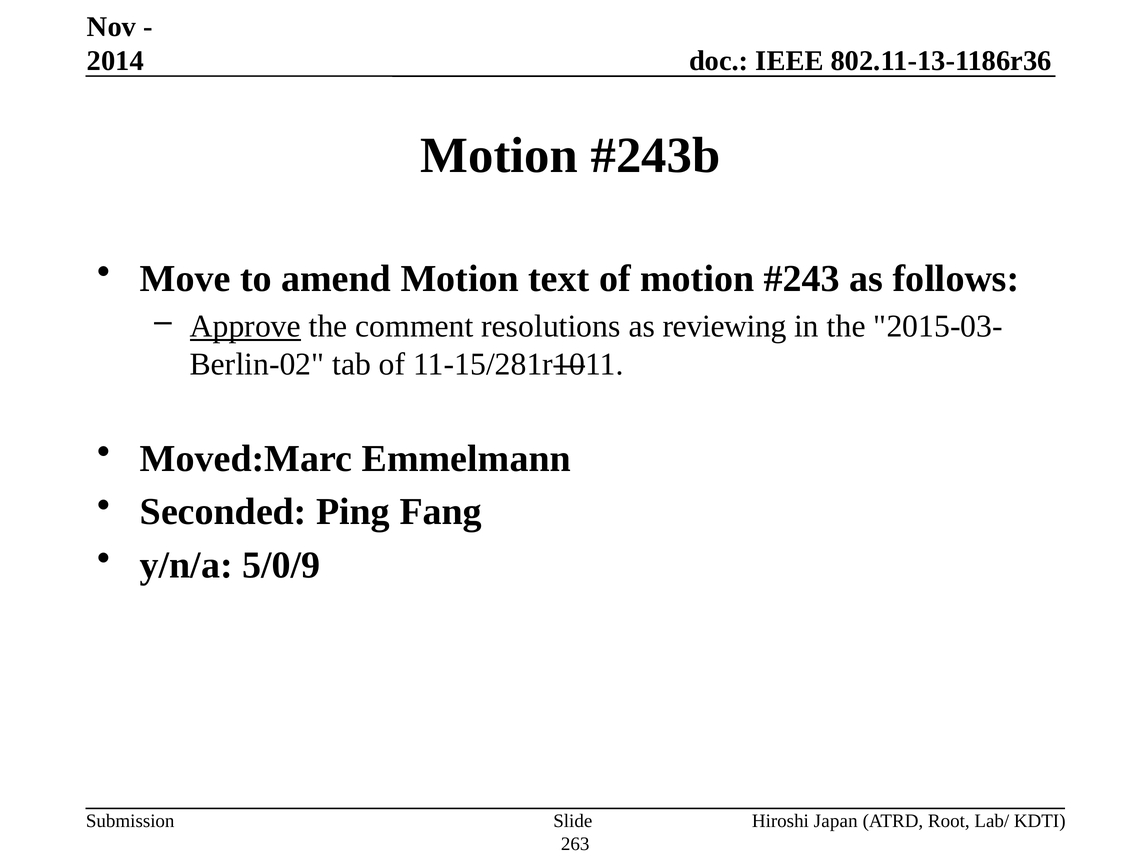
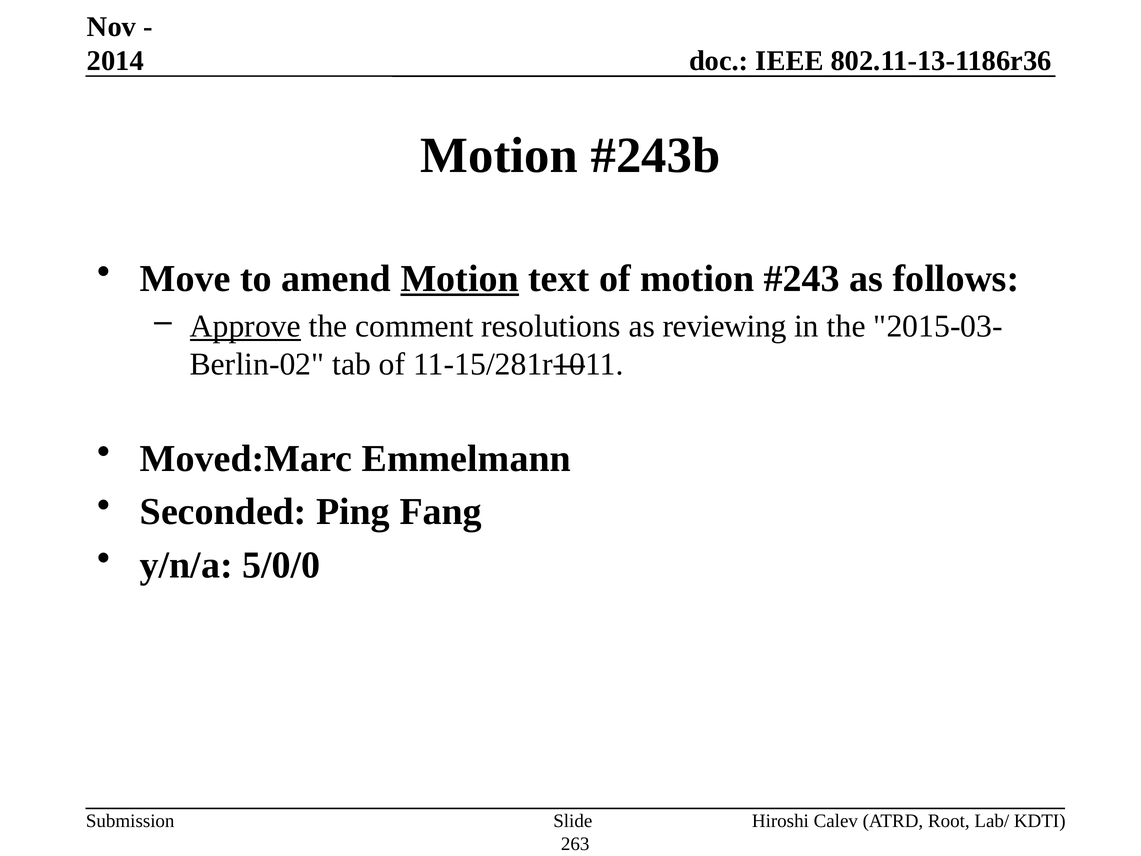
Motion at (460, 278) underline: none -> present
5/0/9: 5/0/9 -> 5/0/0
Japan: Japan -> Calev
